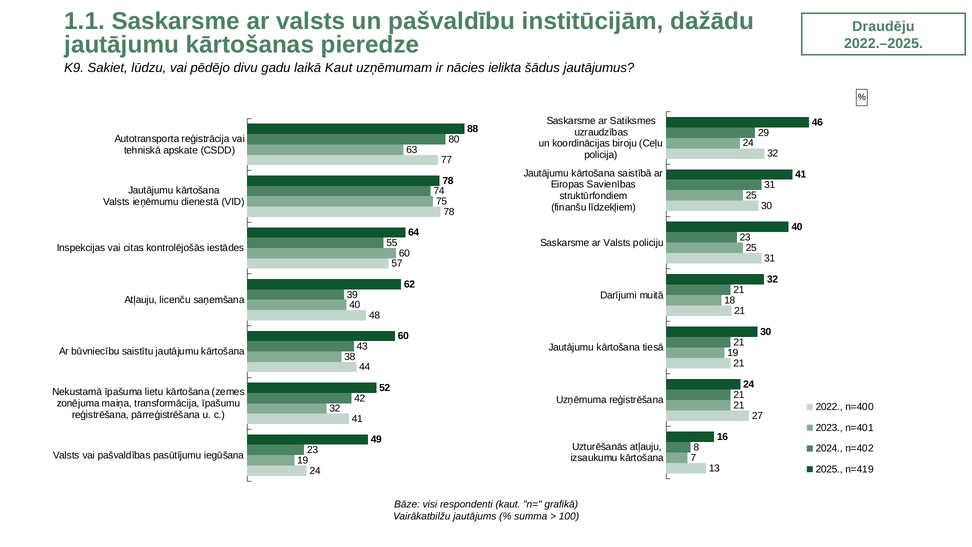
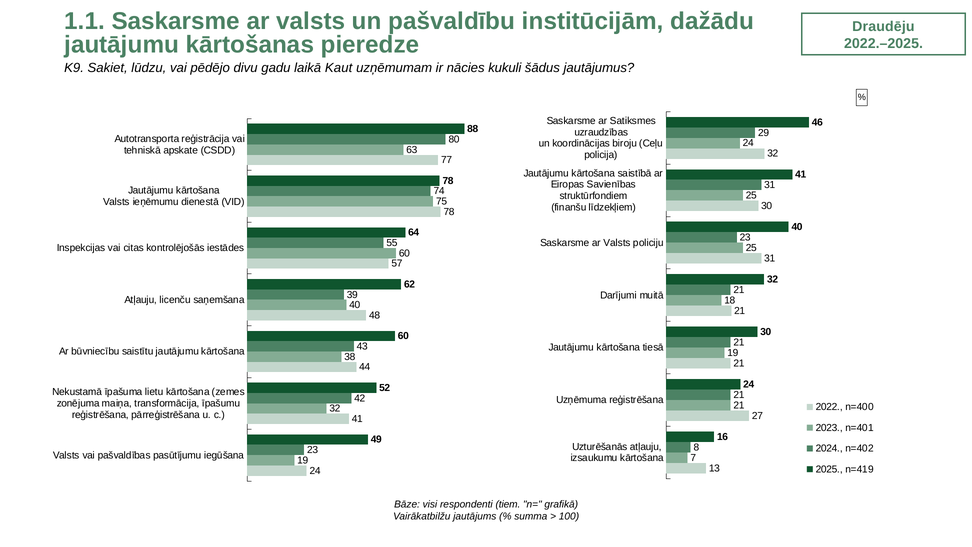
ielikta: ielikta -> kukuli
respondenti kaut: kaut -> tiem
